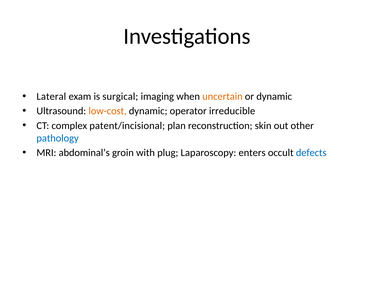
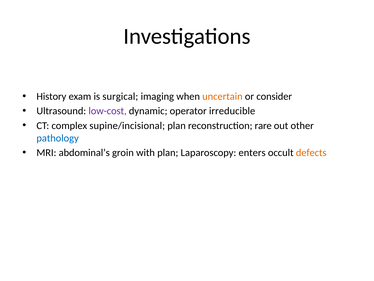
Lateral: Lateral -> History
or dynamic: dynamic -> consider
low-cost colour: orange -> purple
patent/incisional: patent/incisional -> supine/incisional
skin: skin -> rare
with plug: plug -> plan
defects colour: blue -> orange
